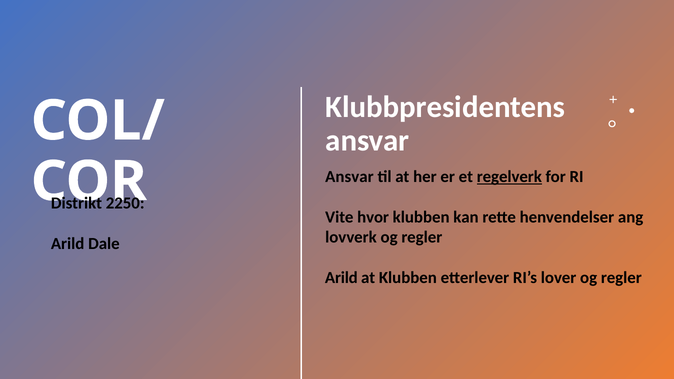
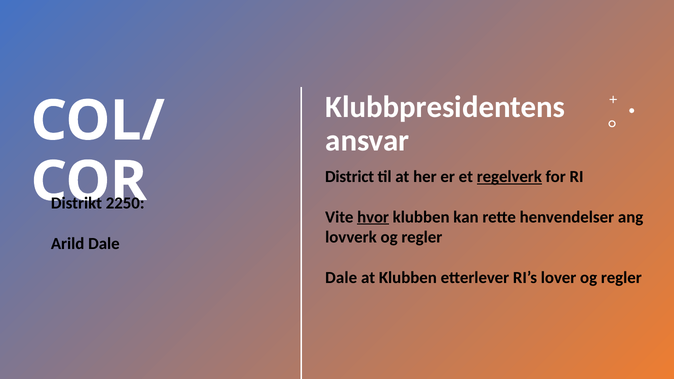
Ansvar at (349, 177): Ansvar -> District
hvor underline: none -> present
Arild at (341, 278): Arild -> Dale
